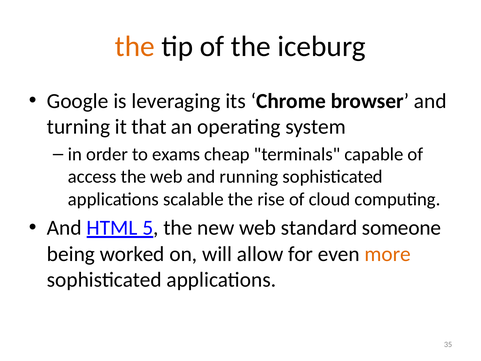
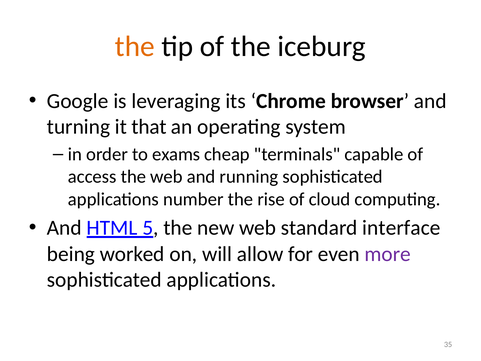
scalable: scalable -> number
someone: someone -> interface
more colour: orange -> purple
